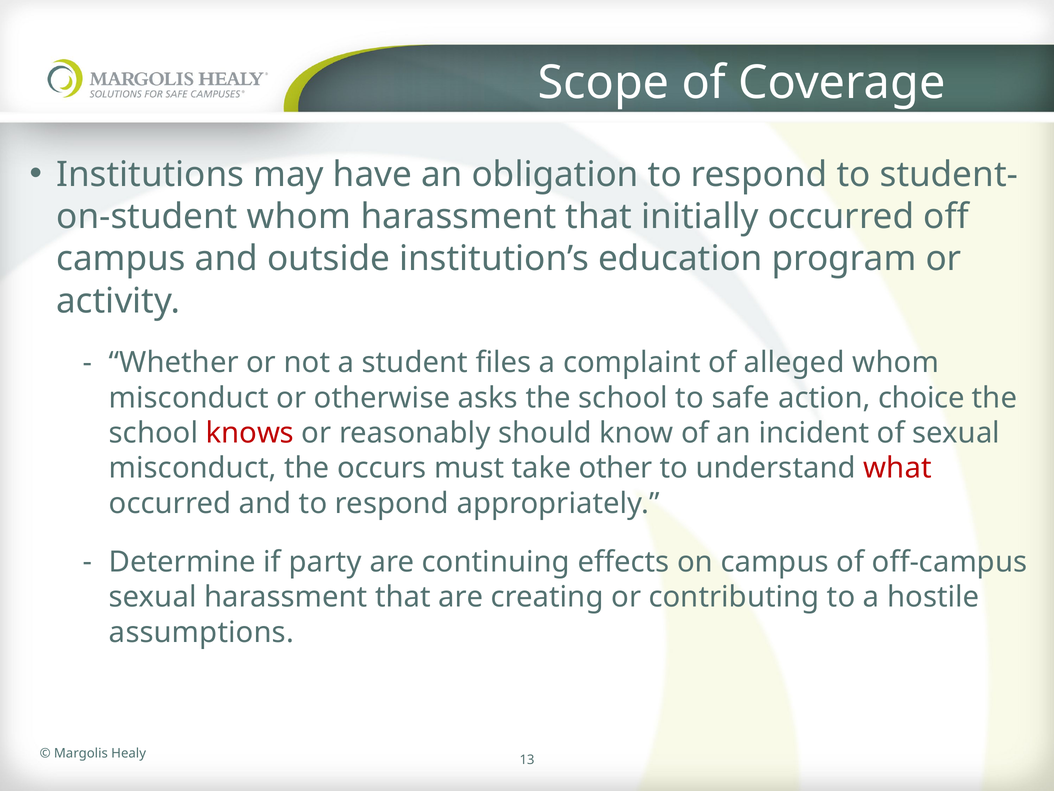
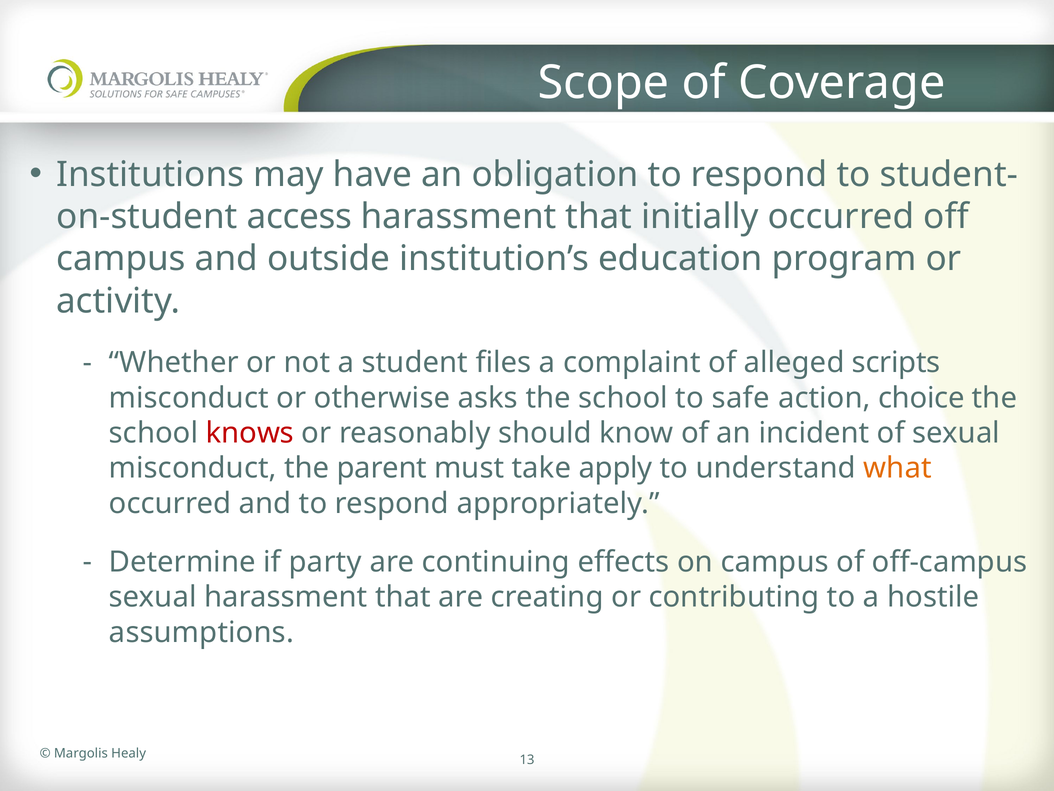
whom at (299, 216): whom -> access
alleged whom: whom -> scripts
occurs: occurs -> parent
other: other -> apply
what colour: red -> orange
